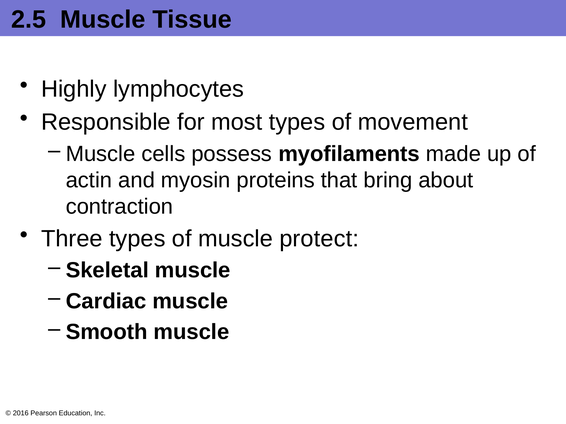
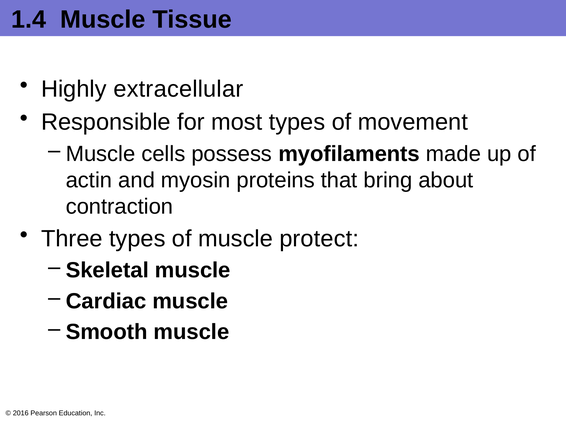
2.5: 2.5 -> 1.4
lymphocytes: lymphocytes -> extracellular
